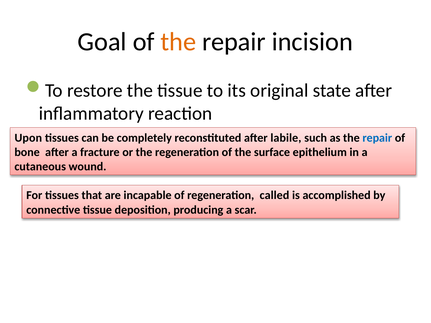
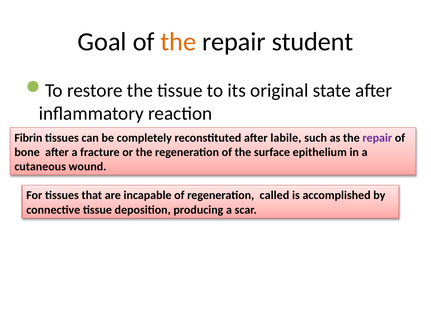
incision: incision -> student
Upon: Upon -> Fibrin
repair at (377, 138) colour: blue -> purple
